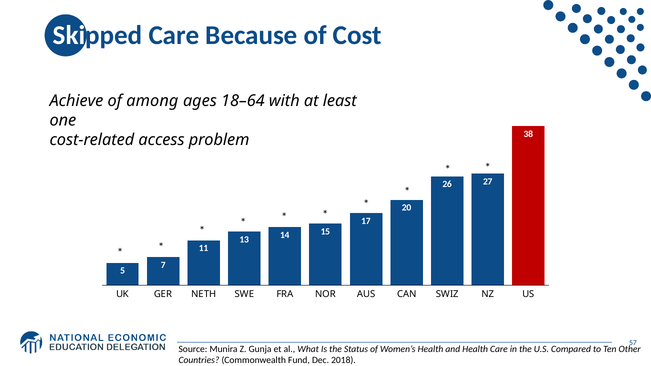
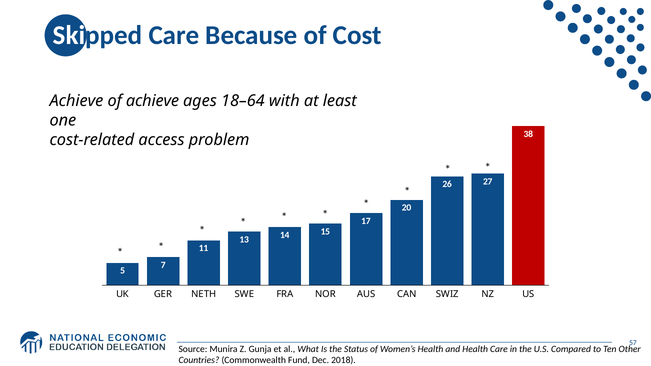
of among: among -> achieve
